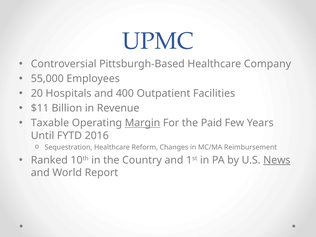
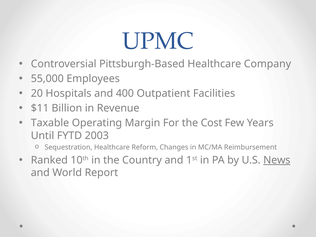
Margin underline: present -> none
Paid: Paid -> Cost
2016: 2016 -> 2003
